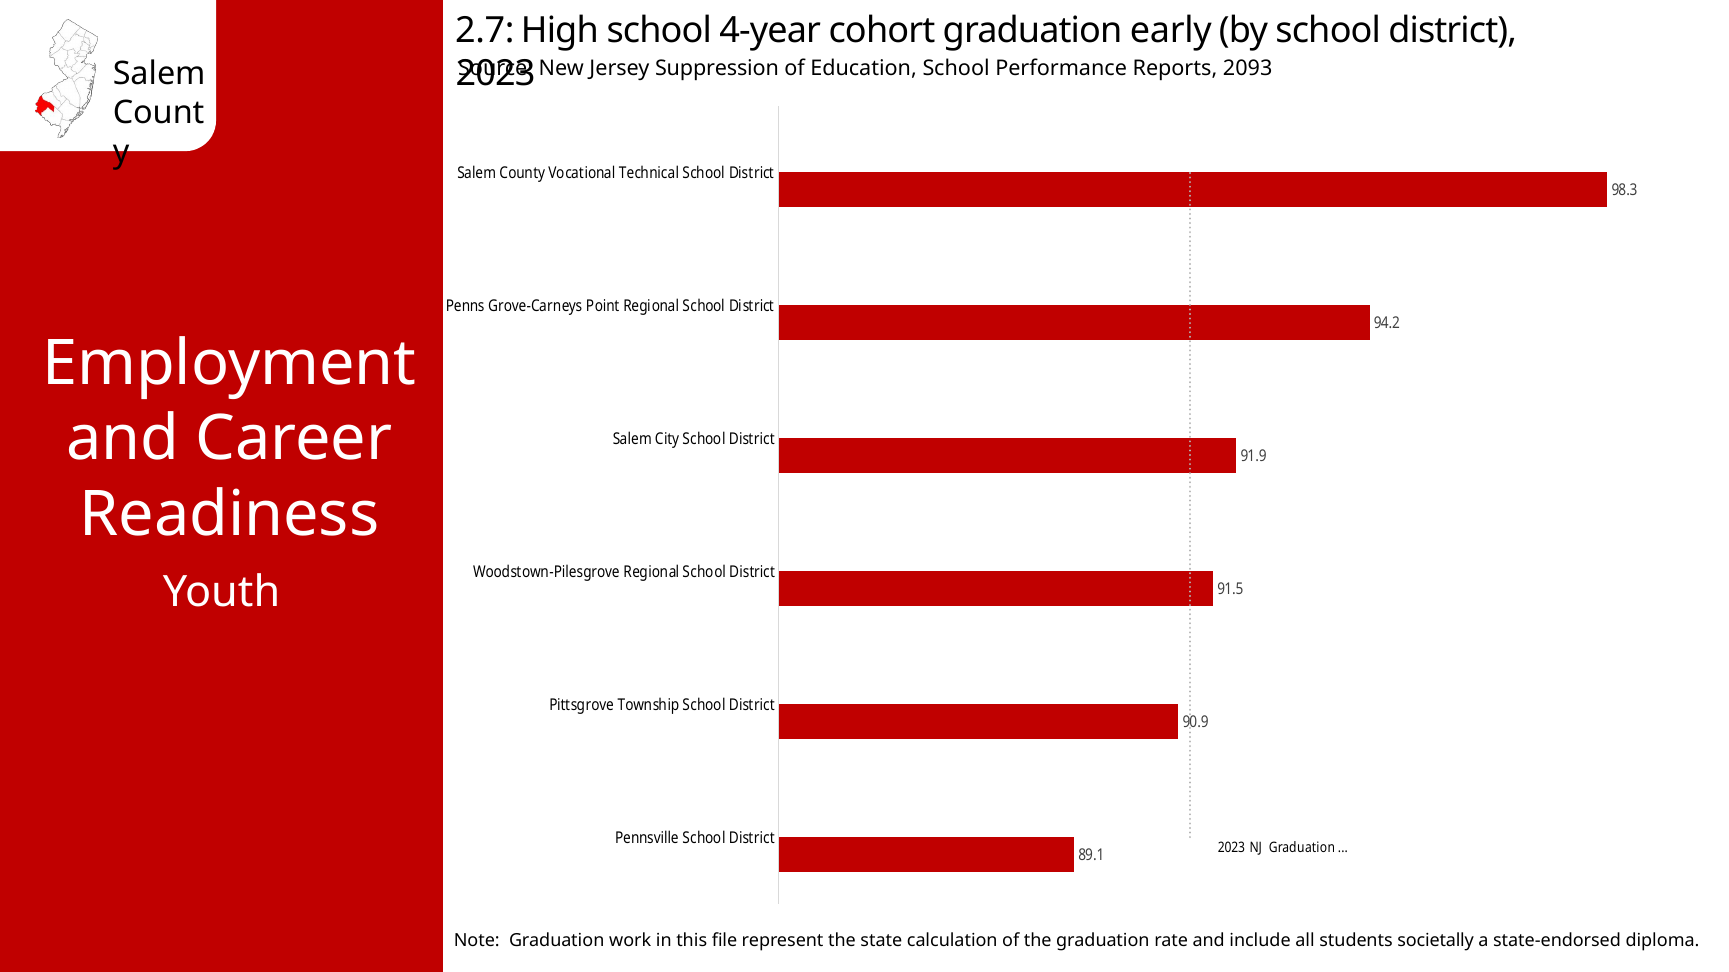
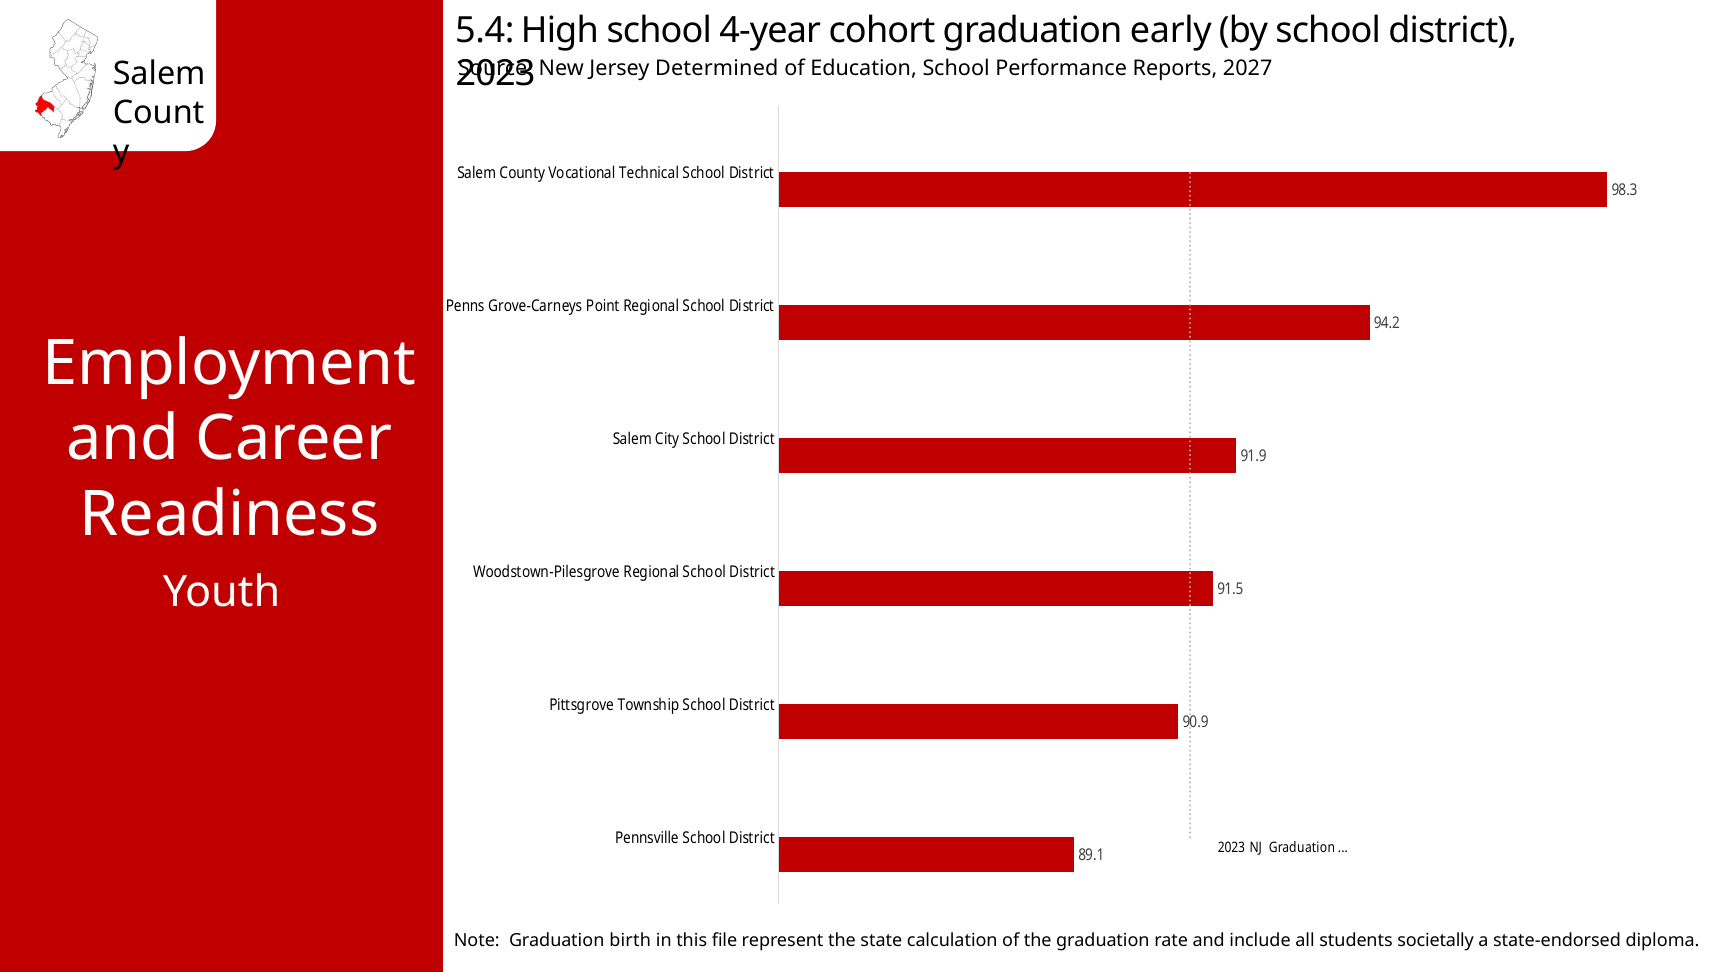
2.7: 2.7 -> 5.4
Suppression: Suppression -> Determined
2093: 2093 -> 2027
work: work -> birth
